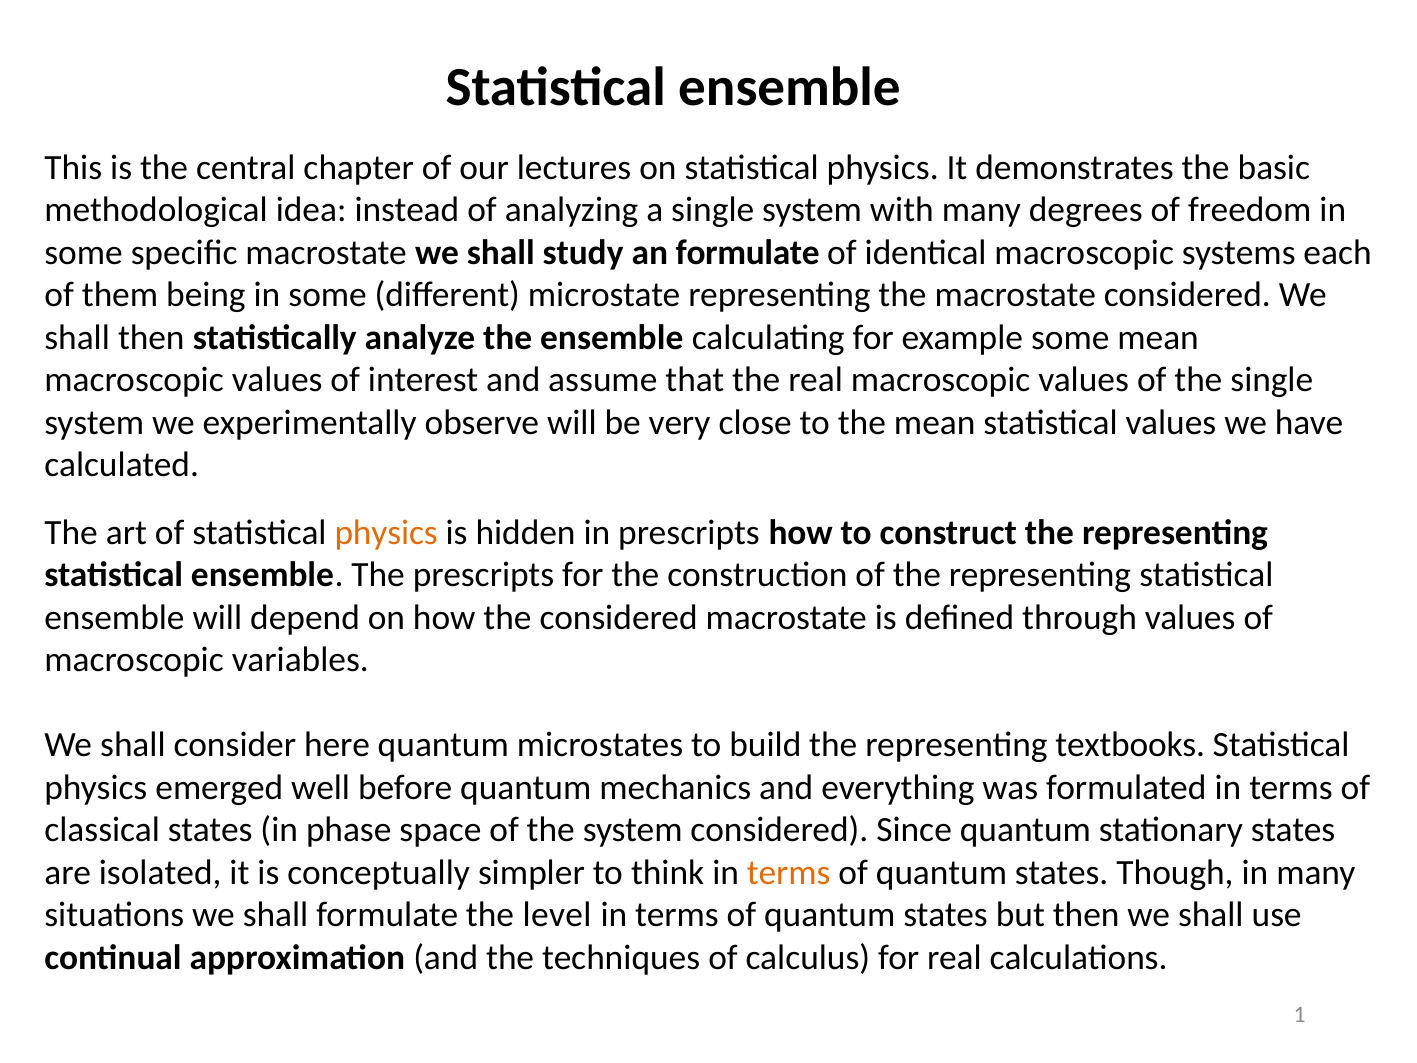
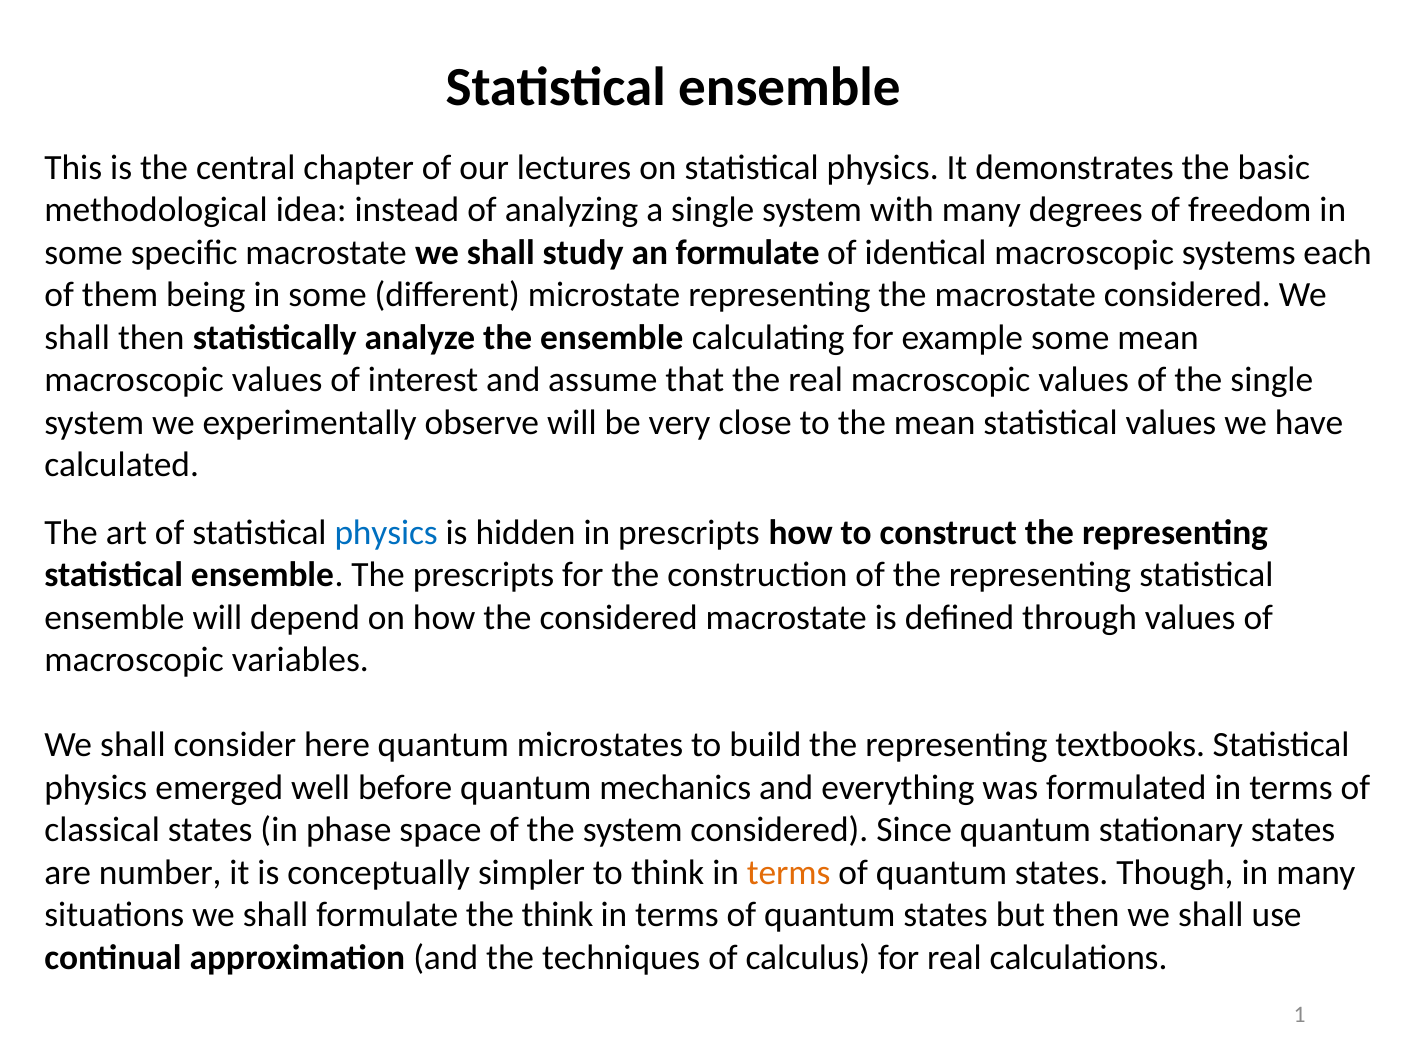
physics at (386, 532) colour: orange -> blue
isolated: isolated -> number
the level: level -> think
